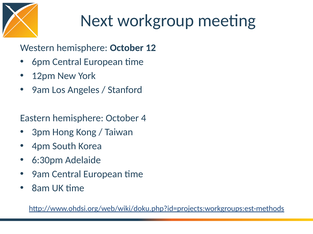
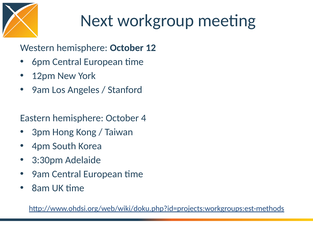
6:30pm: 6:30pm -> 3:30pm
